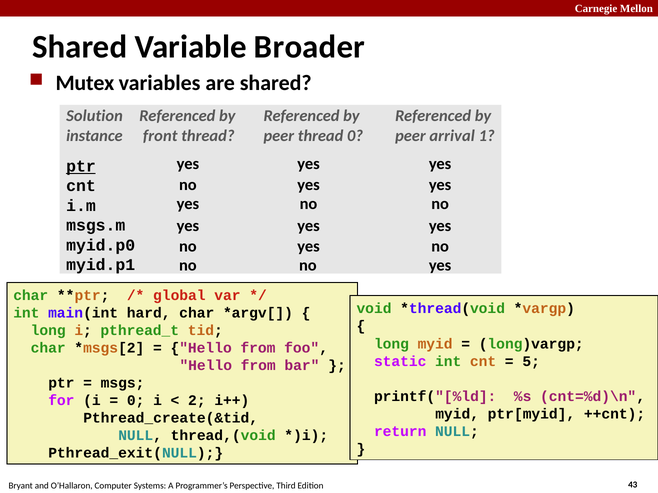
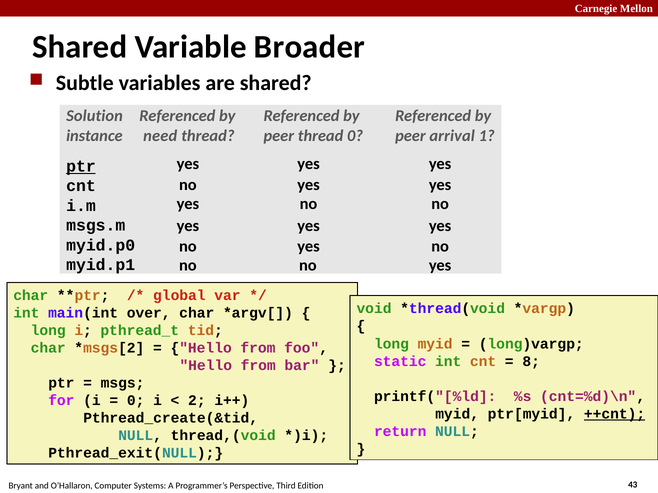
Mutex: Mutex -> Subtle
front: front -> need
hard: hard -> over
5: 5 -> 8
++cnt underline: none -> present
